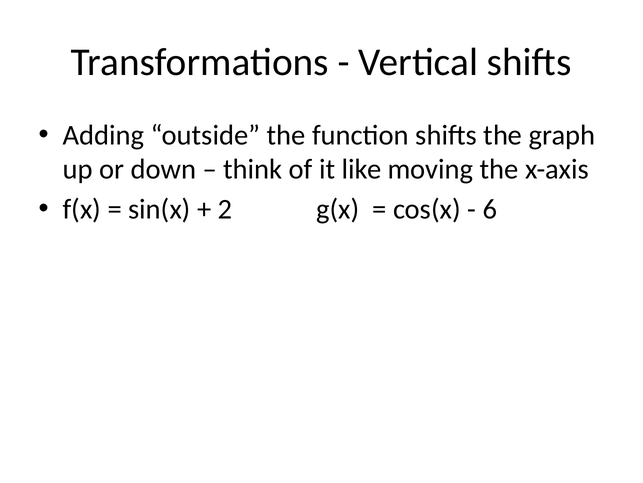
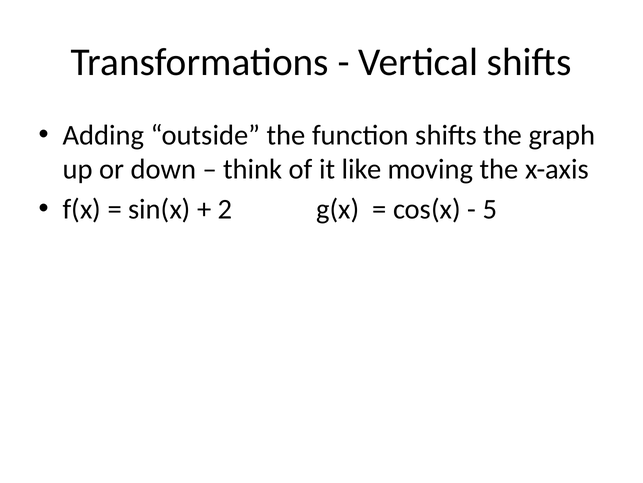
6: 6 -> 5
